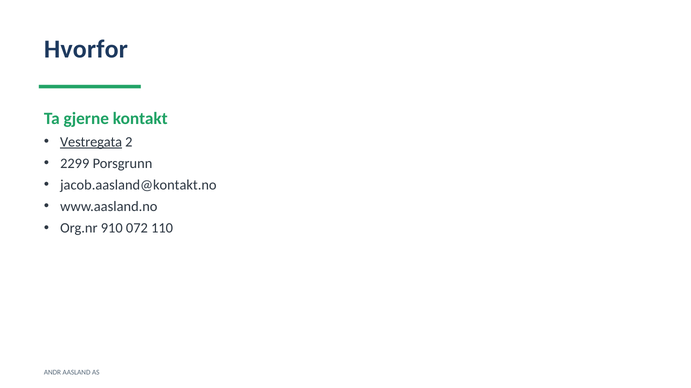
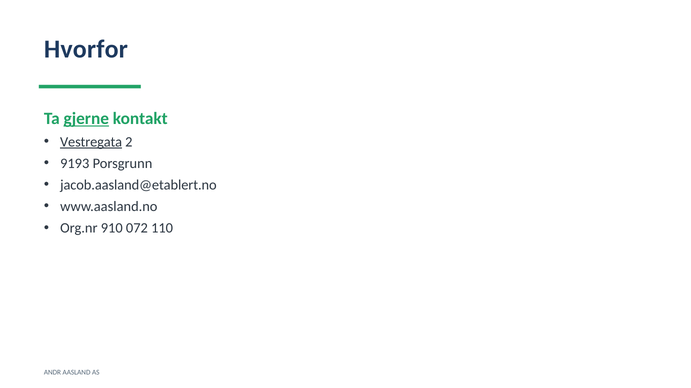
gjerne underline: none -> present
2299: 2299 -> 9193
jacob.aasland@kontakt.no: jacob.aasland@kontakt.no -> jacob.aasland@etablert.no
